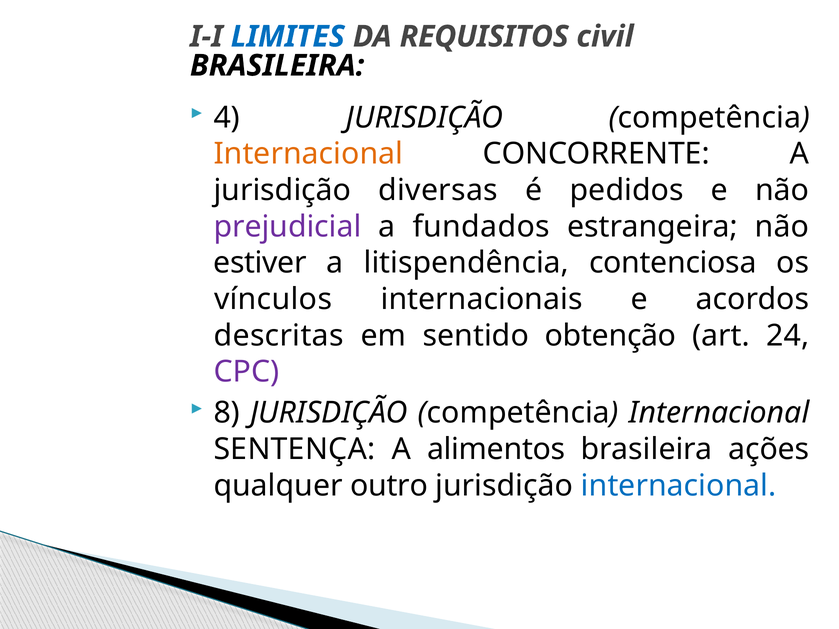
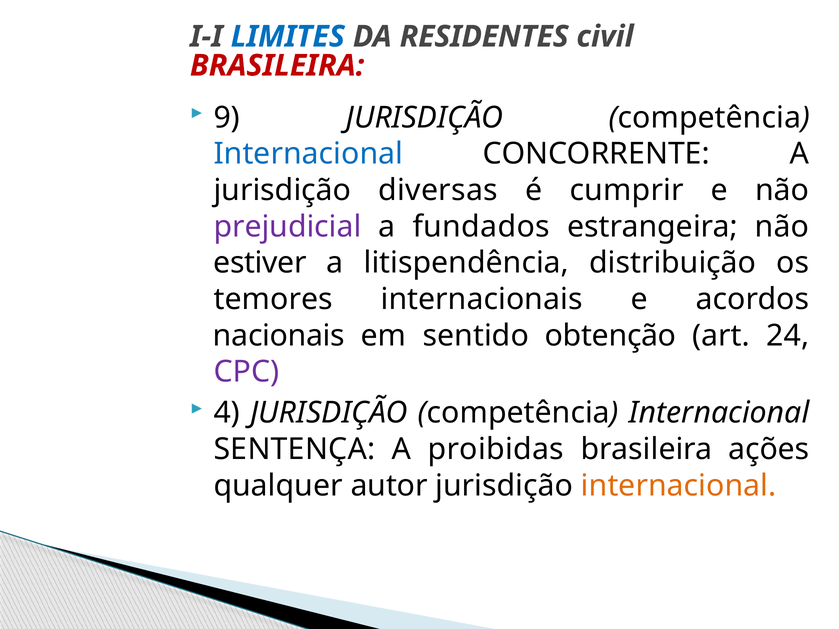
REQUISITOS: REQUISITOS -> RESIDENTES
BRASILEIRA at (277, 66) colour: black -> red
4: 4 -> 9
Internacional at (308, 154) colour: orange -> blue
pedidos: pedidos -> cumprir
contenciosa: contenciosa -> distribuição
vínculos: vínculos -> temores
descritas: descritas -> nacionais
8: 8 -> 4
alimentos: alimentos -> proibidas
outro: outro -> autor
internacional at (679, 486) colour: blue -> orange
